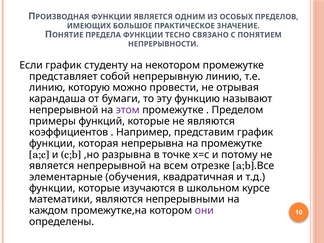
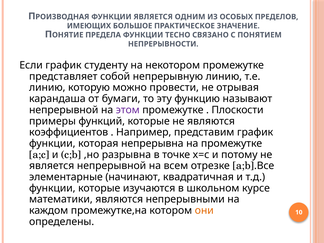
Пределом: Пределом -> Плоскости
обучения: обучения -> начинают
они colour: purple -> orange
